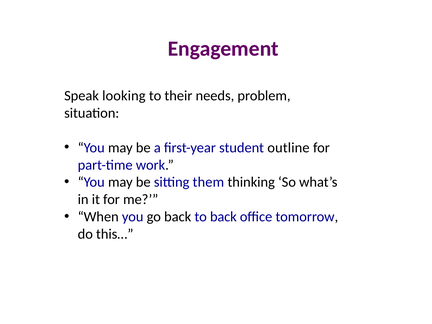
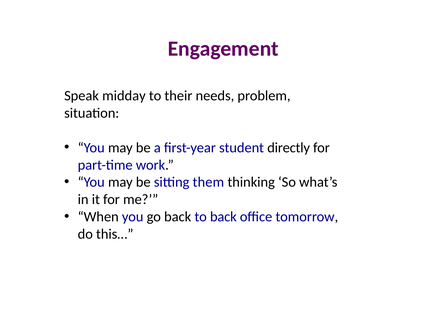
looking: looking -> midday
outline: outline -> directly
